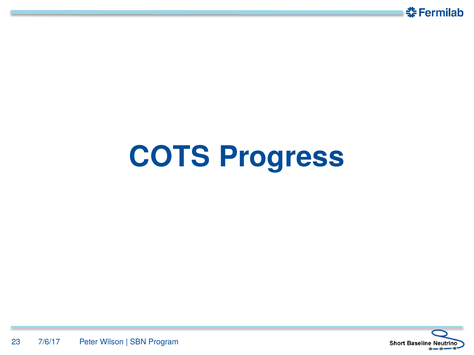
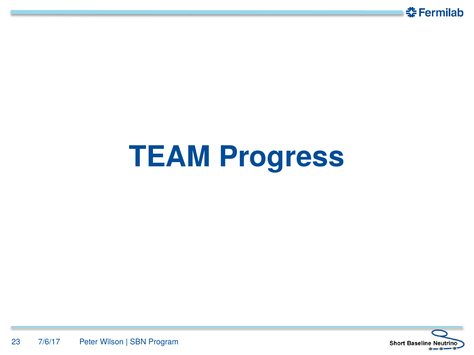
COTS: COTS -> TEAM
